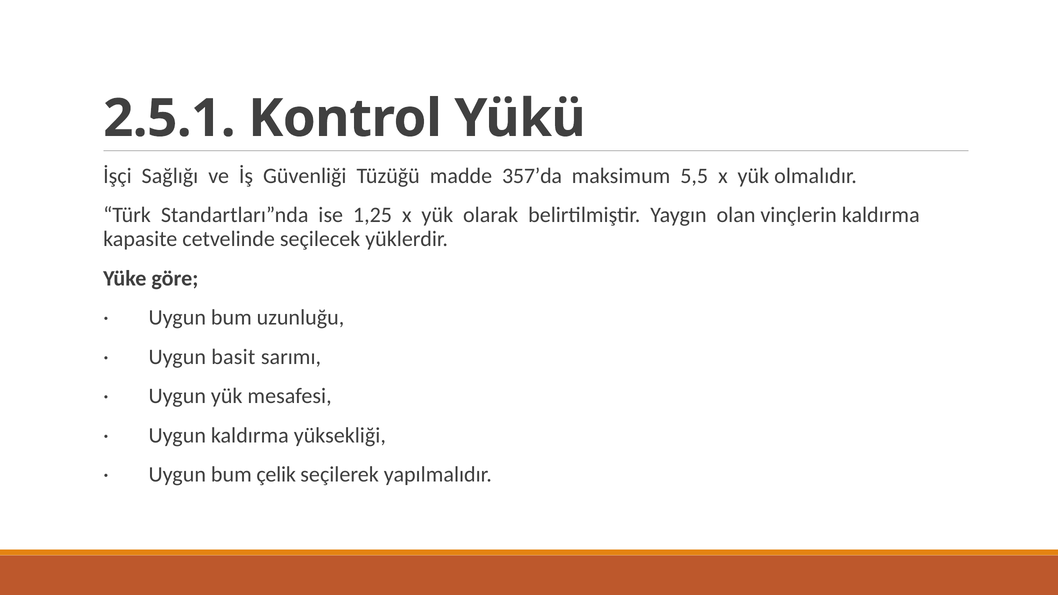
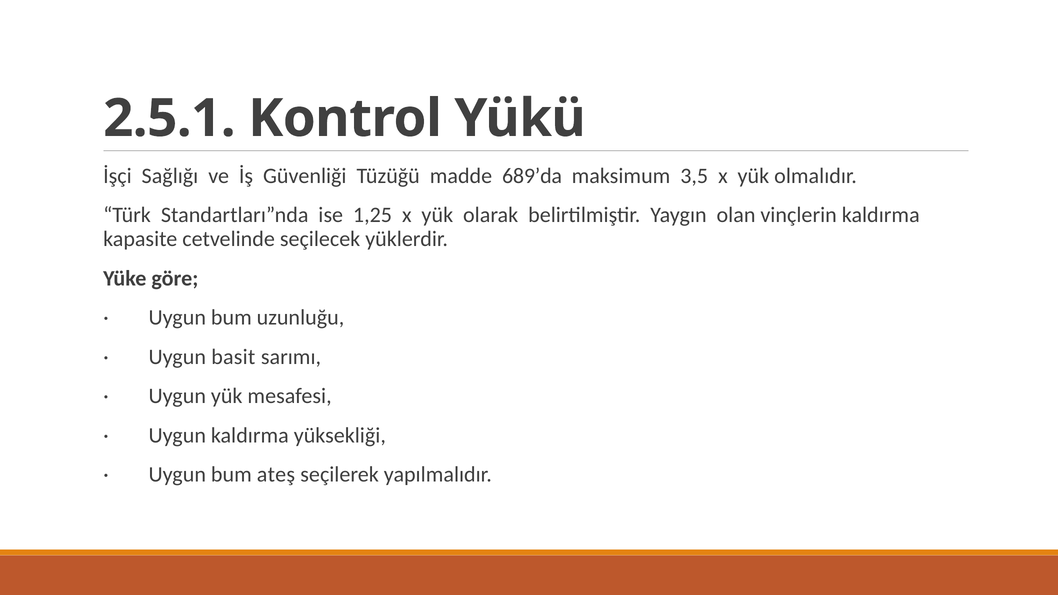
357’da: 357’da -> 689’da
5,5: 5,5 -> 3,5
çelik: çelik -> ateş
